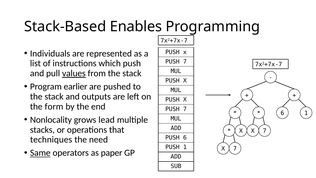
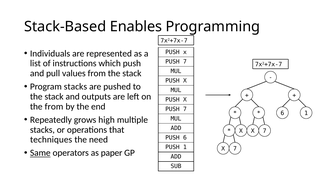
values underline: present -> none
Program earlier: earlier -> stacks
the form: form -> from
Nonlocality: Nonlocality -> Repeatedly
lead: lead -> high
